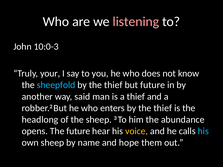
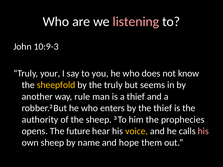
10:0-3: 10:0-3 -> 10:9-3
sheepfold colour: light blue -> yellow
thief at (113, 85): thief -> truly
but future: future -> seems
said: said -> rule
headlong: headlong -> authority
abundance: abundance -> prophecies
his at (203, 131) colour: light blue -> pink
